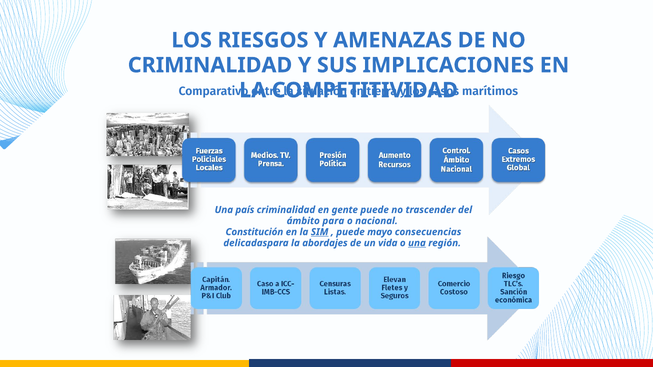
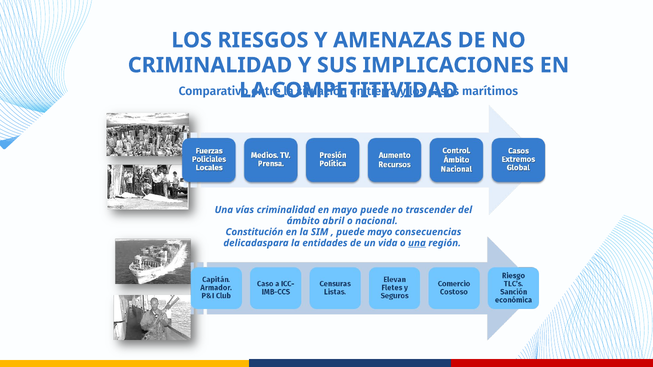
país: país -> vías
en gente: gente -> mayo
para: para -> abril
SIM underline: present -> none
abordajes: abordajes -> entidades
